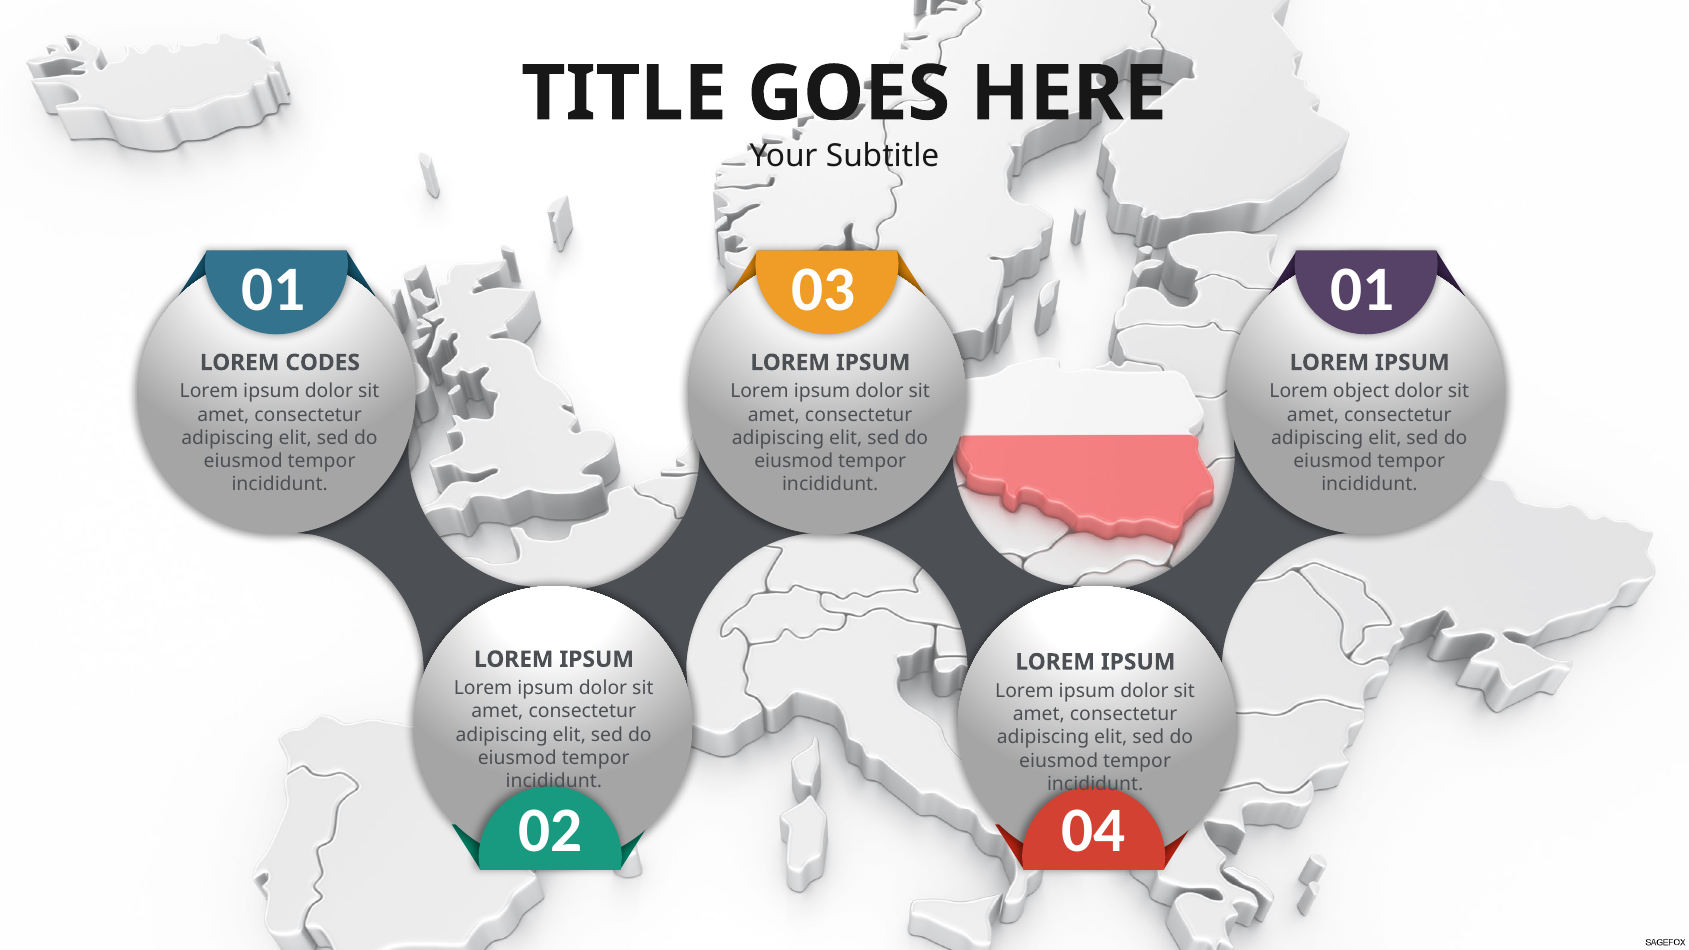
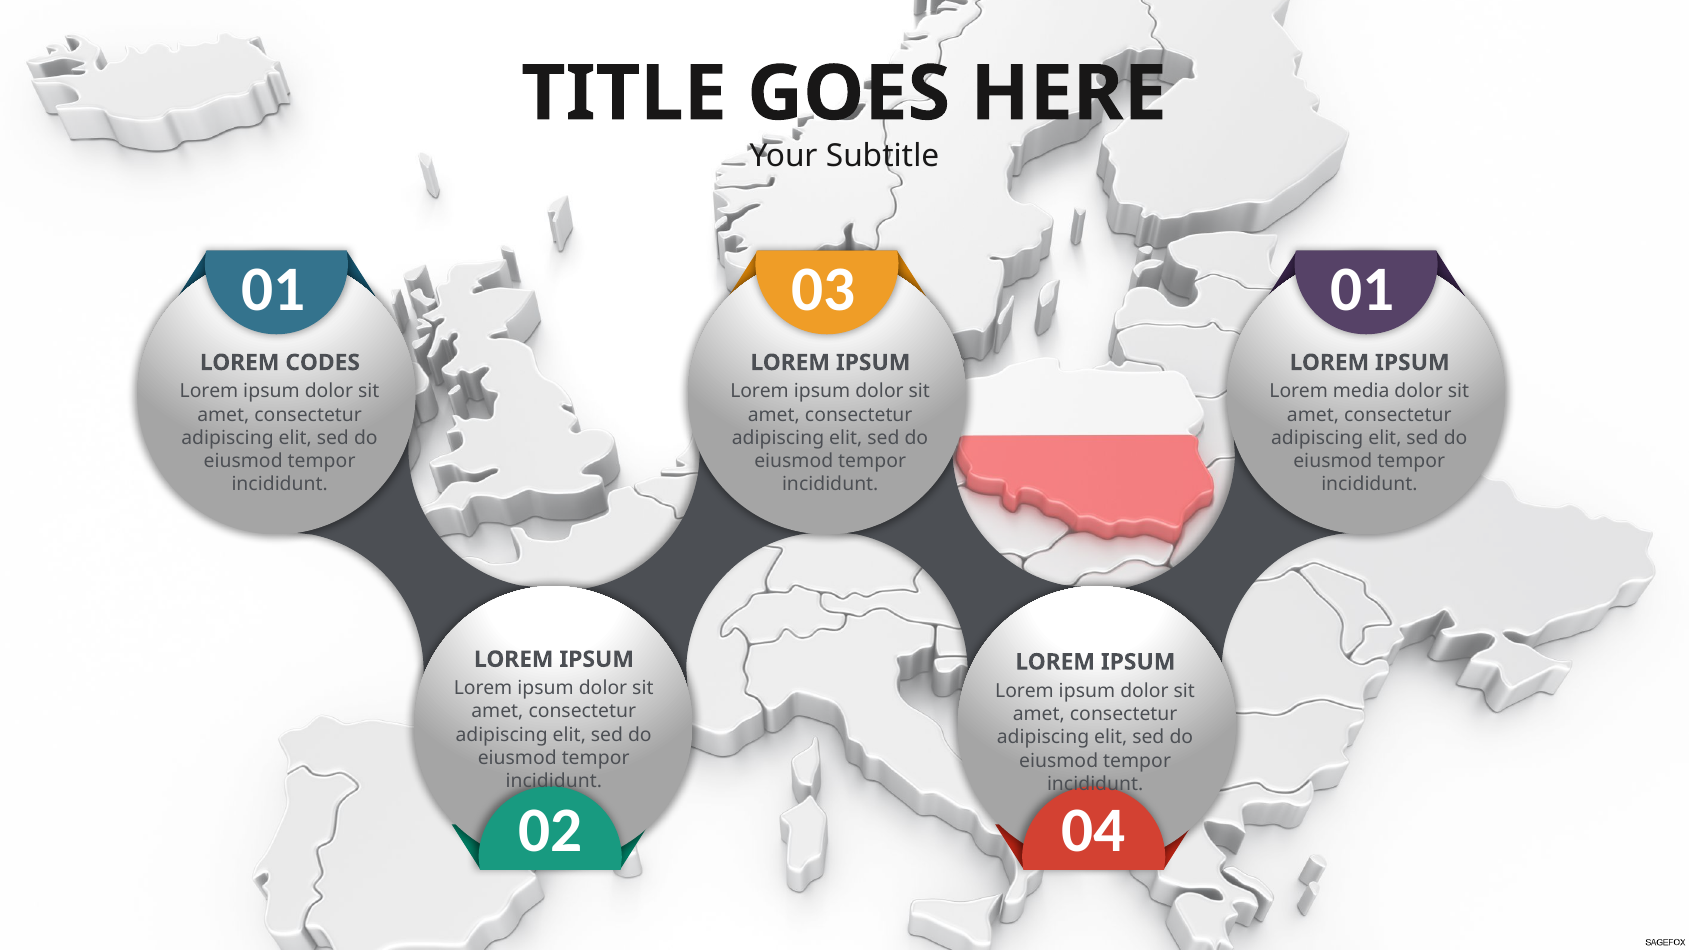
object: object -> media
